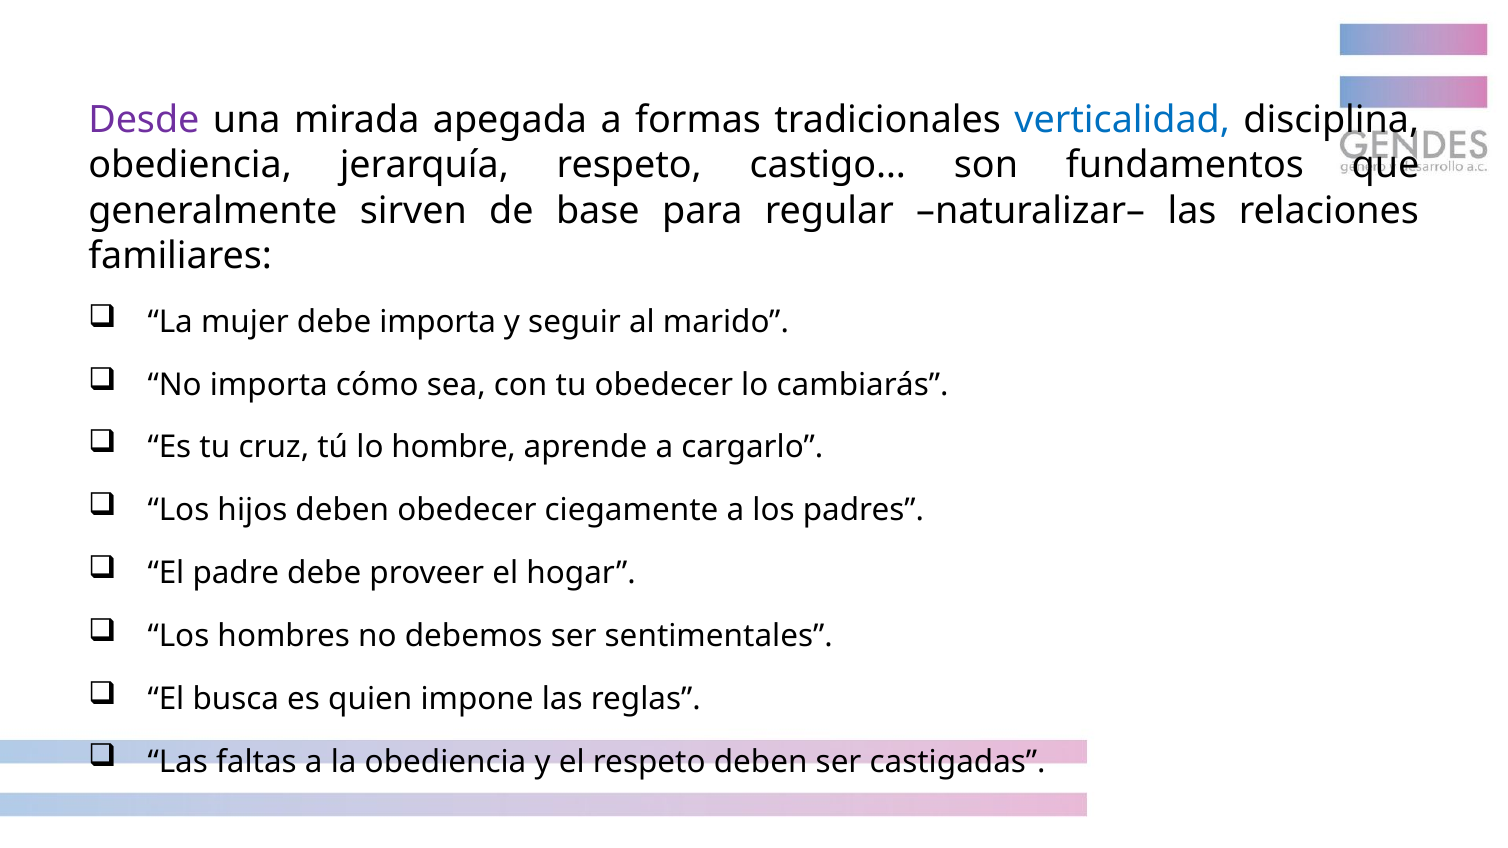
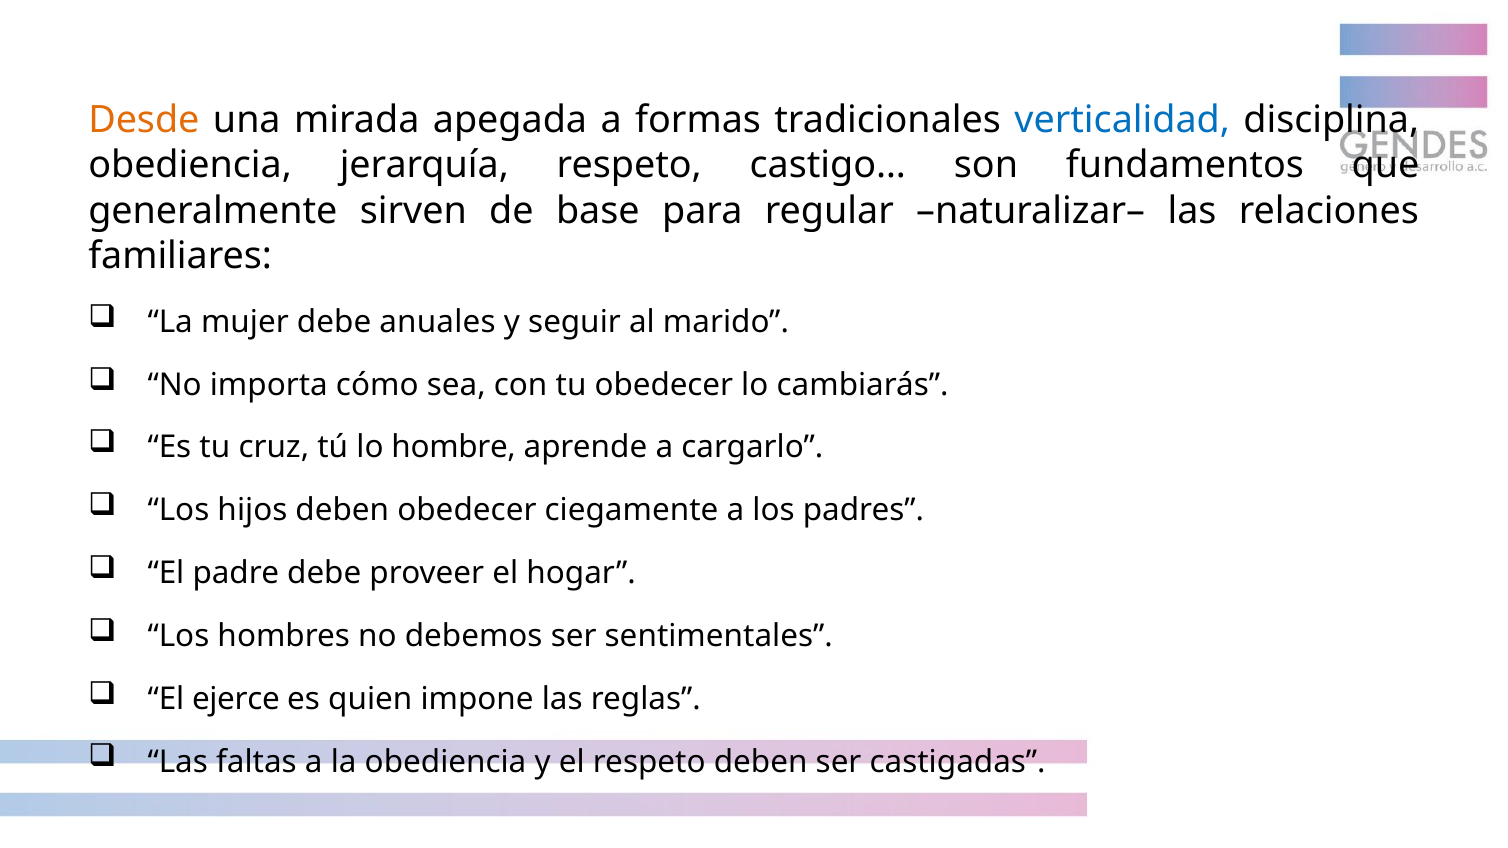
Desde colour: purple -> orange
debe importa: importa -> anuales
busca: busca -> ejerce
